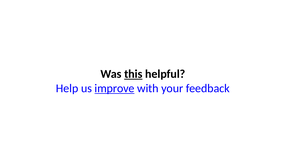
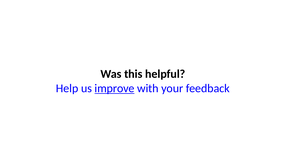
this underline: present -> none
